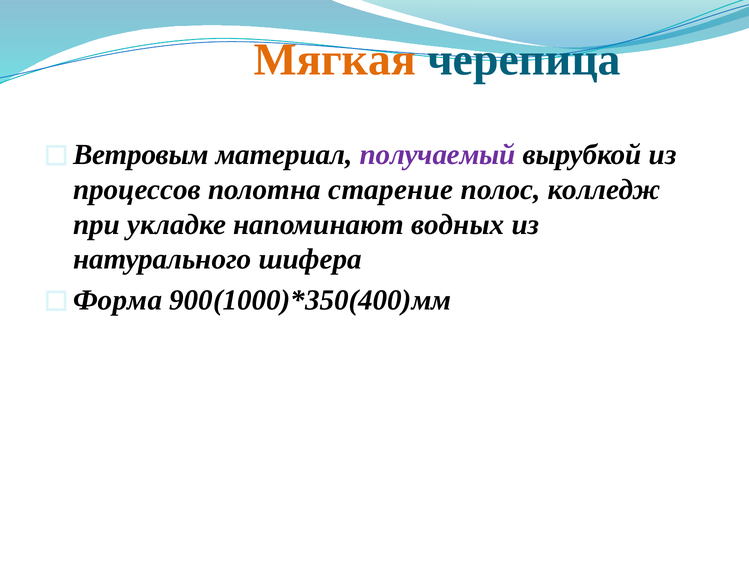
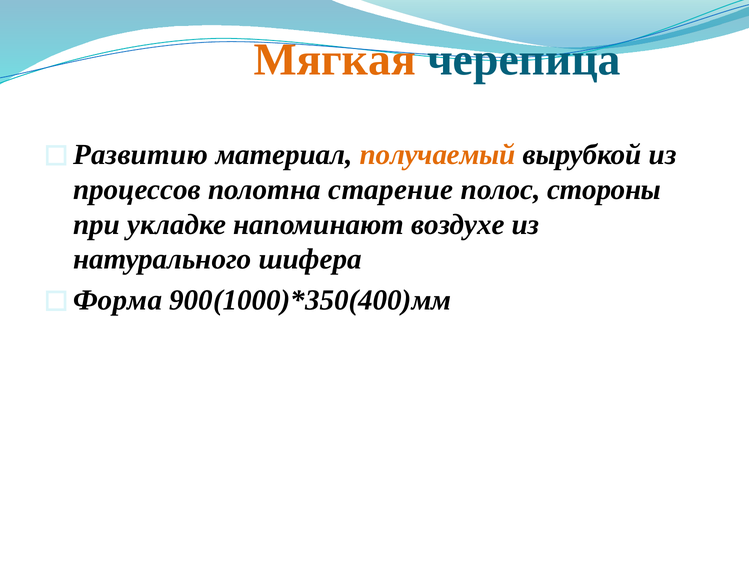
Ветровым: Ветровым -> Развитию
получаемый colour: purple -> orange
колледж: колледж -> стороны
водных: водных -> воздухе
